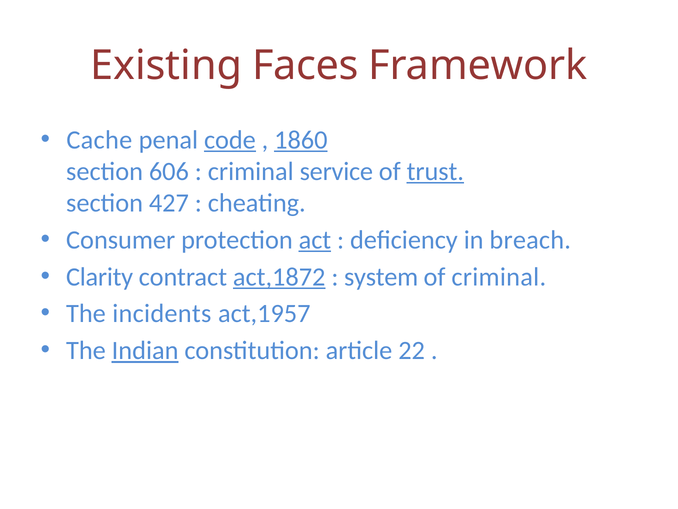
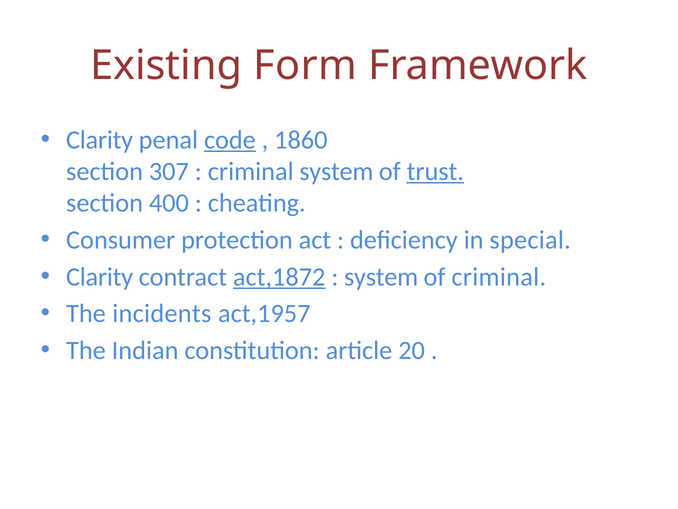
Faces: Faces -> Form
Cache at (99, 140): Cache -> Clarity
1860 underline: present -> none
606: 606 -> 307
criminal service: service -> system
427: 427 -> 400
act underline: present -> none
breach: breach -> special
Indian underline: present -> none
22: 22 -> 20
